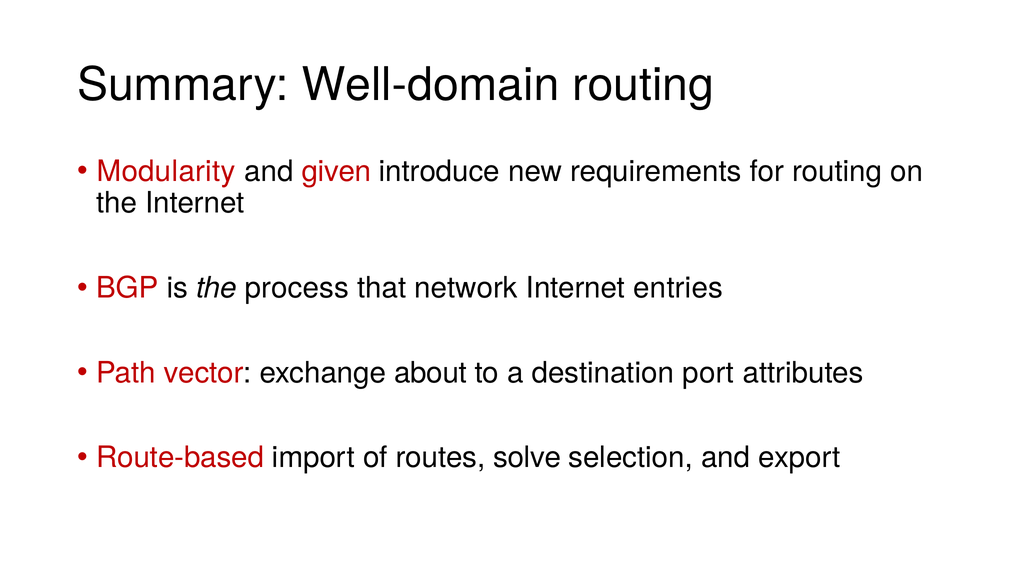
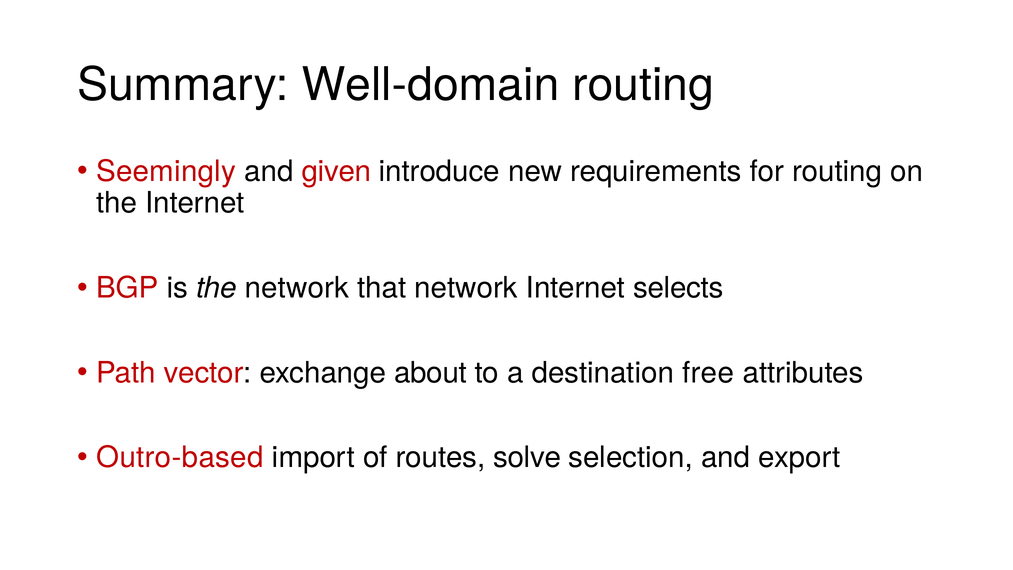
Modularity: Modularity -> Seemingly
the process: process -> network
entries: entries -> selects
port: port -> free
Route-based: Route-based -> Outro-based
